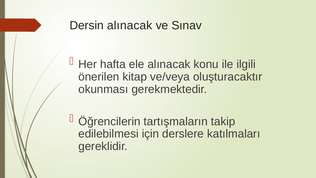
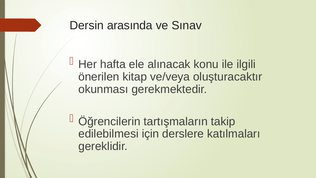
Dersin alınacak: alınacak -> arasında
